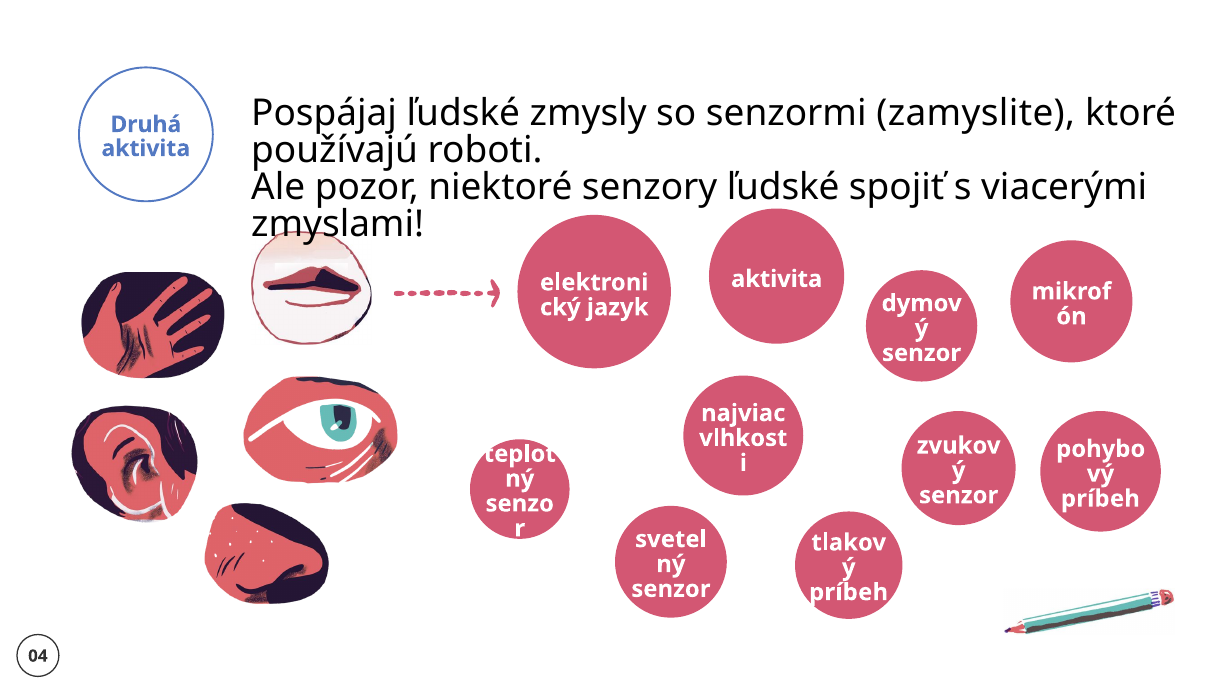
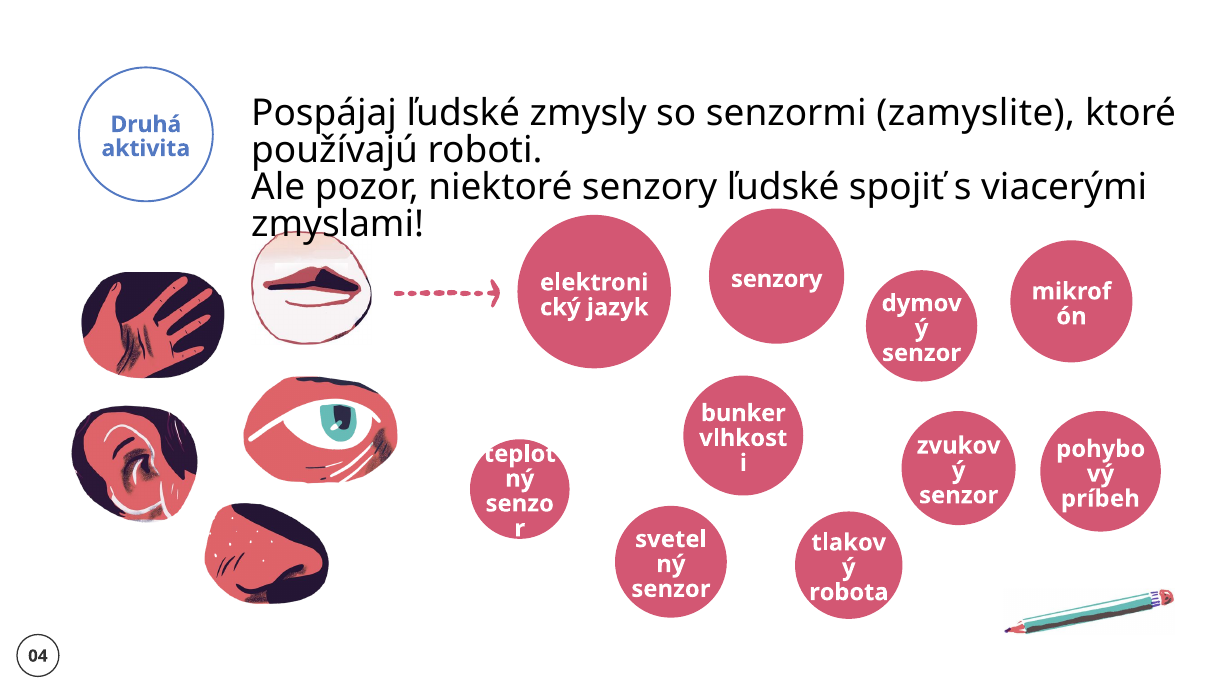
aktivita at (777, 279): aktivita -> senzory
najviac: najviac -> bunker
príbeh at (849, 592): príbeh -> robota
